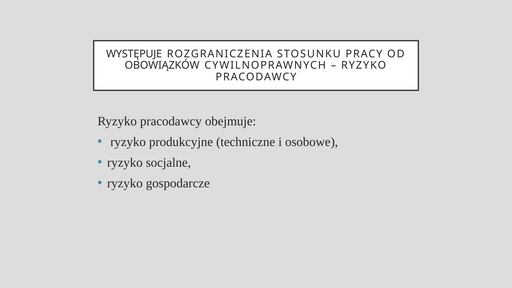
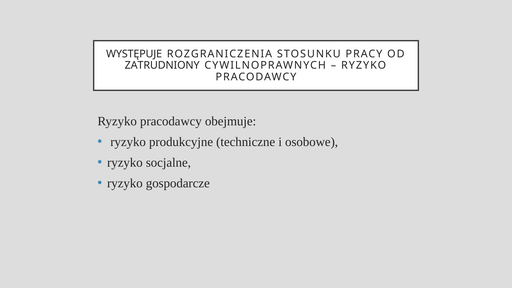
OBOWIĄZKÓW: OBOWIĄZKÓW -> ZATRUDNIONY
